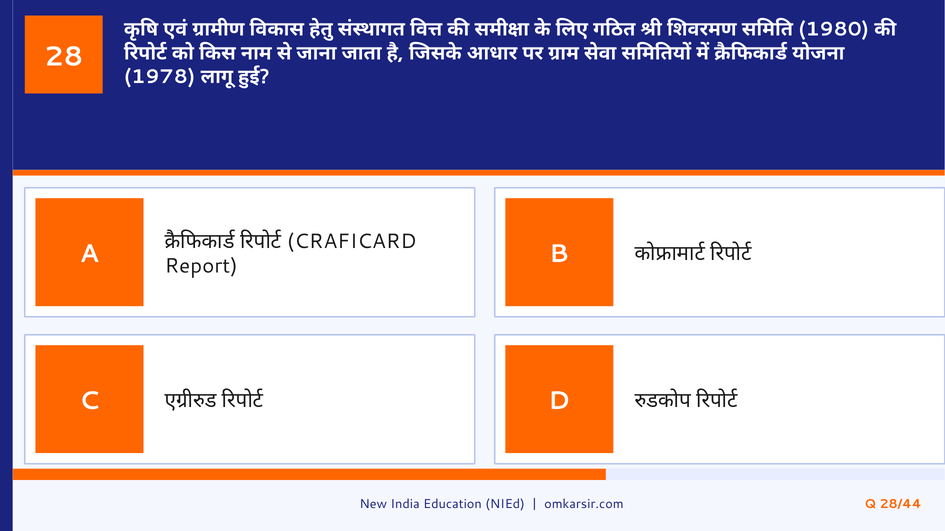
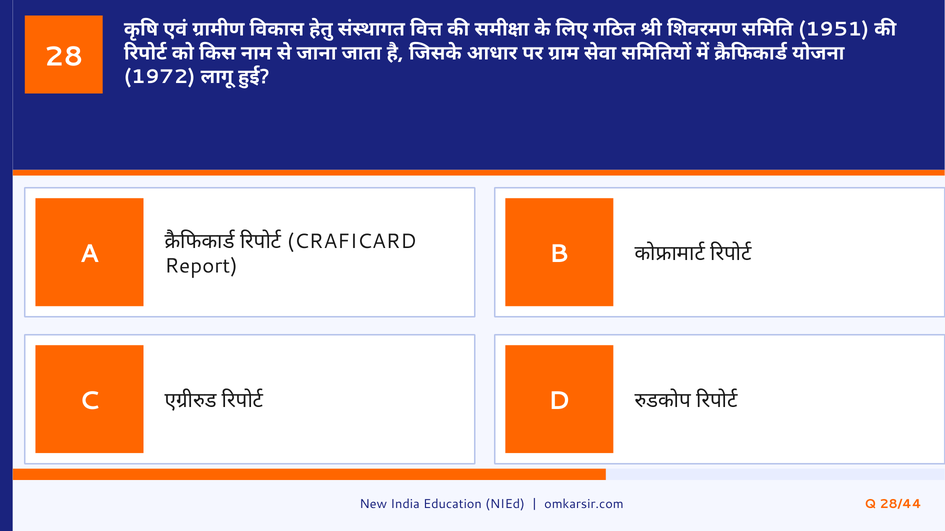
1980: 1980 -> 1951
1978: 1978 -> 1972
